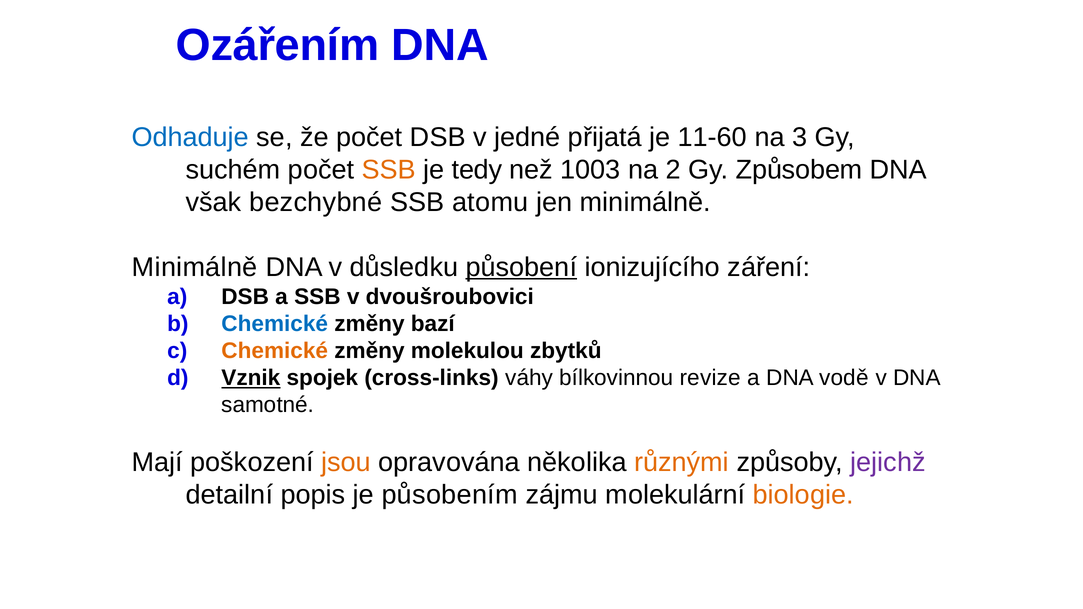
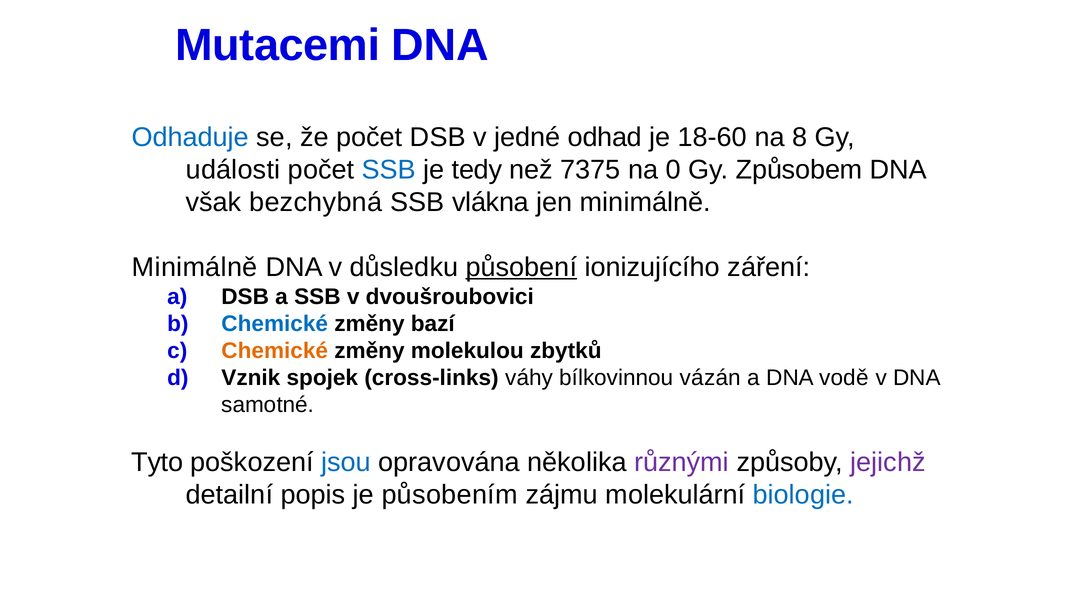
Ozářením: Ozářením -> Mutacemi
přijatá: přijatá -> odhad
11-60: 11-60 -> 18-60
3: 3 -> 8
suchém: suchém -> události
SSB at (389, 170) colour: orange -> blue
1003: 1003 -> 7375
2: 2 -> 0
bezchybné: bezchybné -> bezchybná
atomu: atomu -> vlákna
Vznik underline: present -> none
revize: revize -> vázán
Mají: Mají -> Tyto
jsou colour: orange -> blue
různými colour: orange -> purple
biologie colour: orange -> blue
